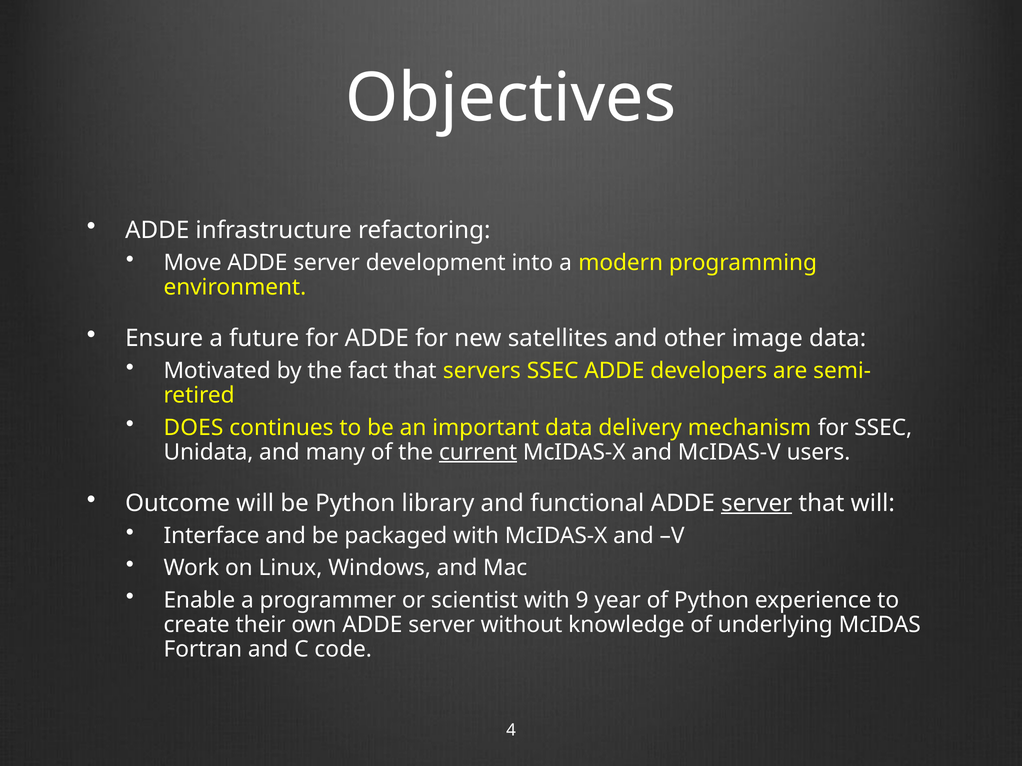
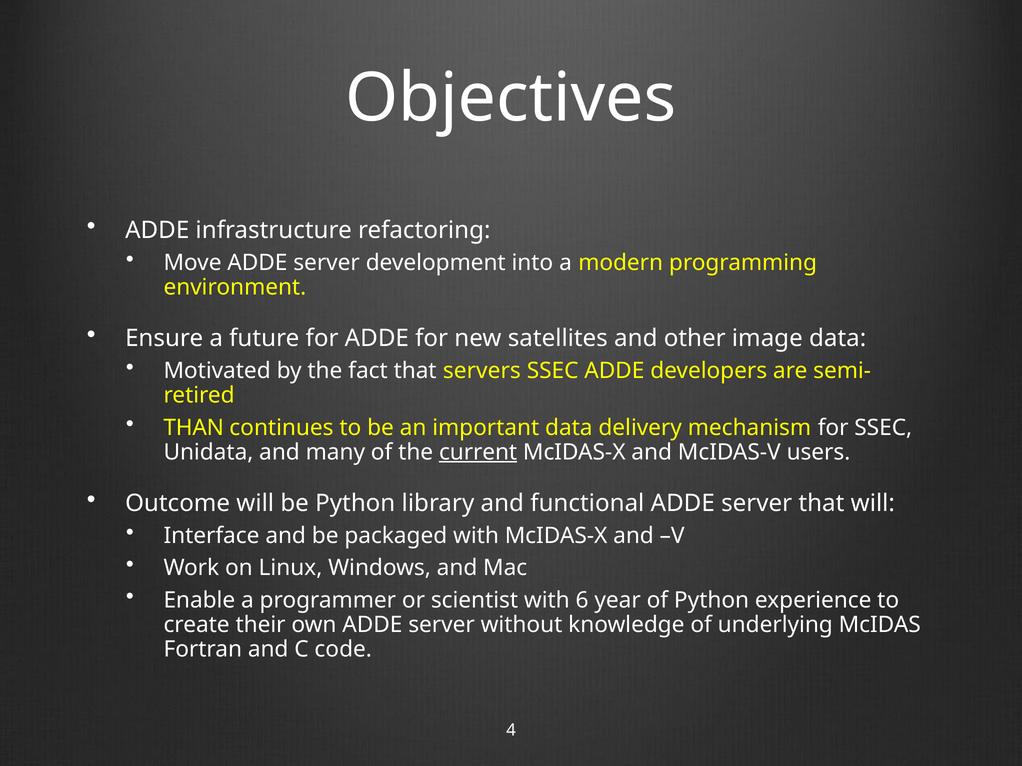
DOES: DOES -> THAN
server at (757, 503) underline: present -> none
9: 9 -> 6
